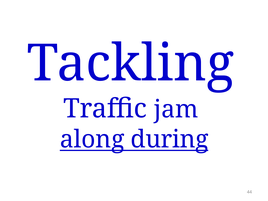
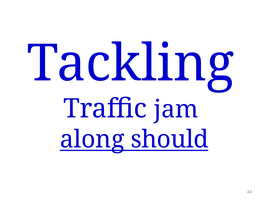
during: during -> should
